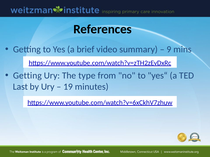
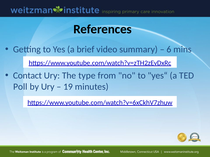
9: 9 -> 6
Getting at (27, 76): Getting -> Contact
Last: Last -> Poll
